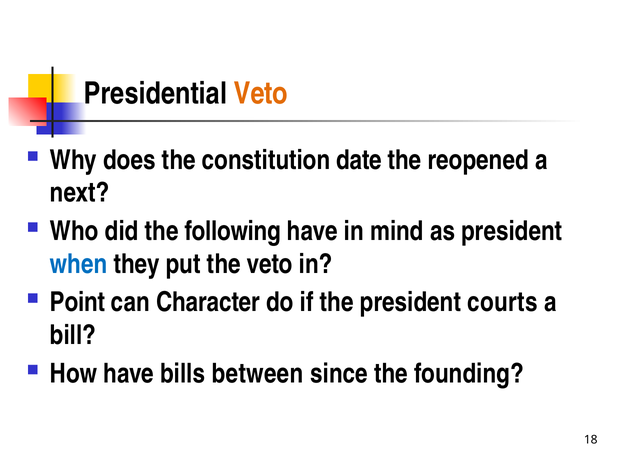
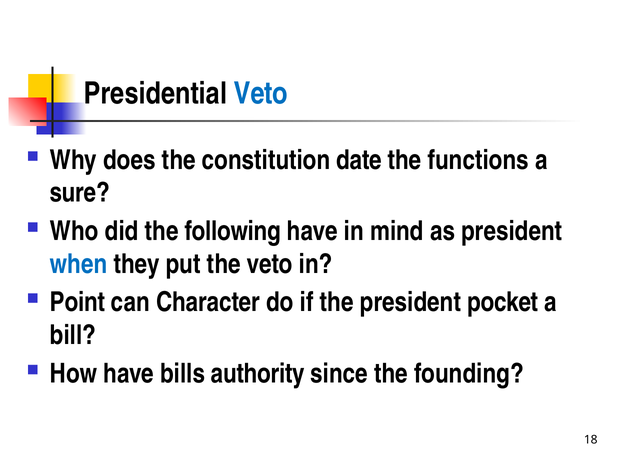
Veto at (261, 94) colour: orange -> blue
reopened: reopened -> functions
next: next -> sure
courts: courts -> pocket
between: between -> authority
